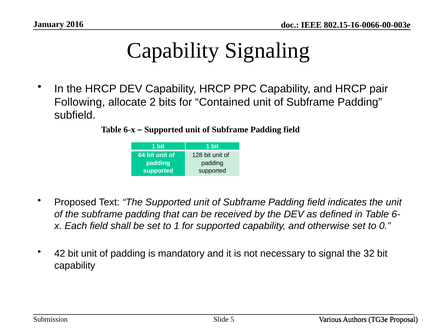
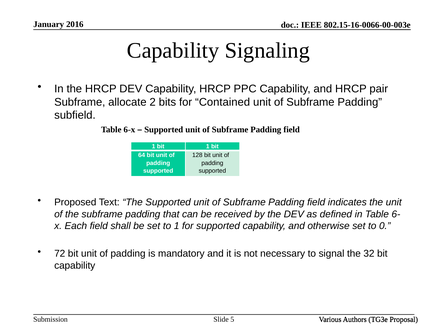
Following at (80, 102): Following -> Subframe
42: 42 -> 72
